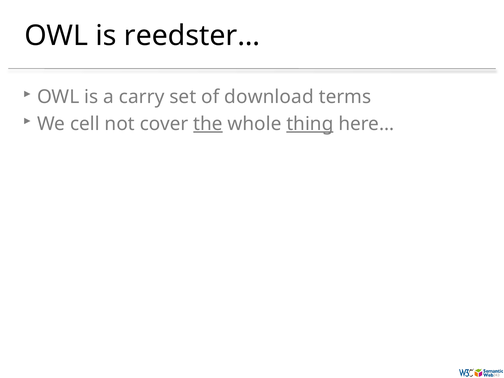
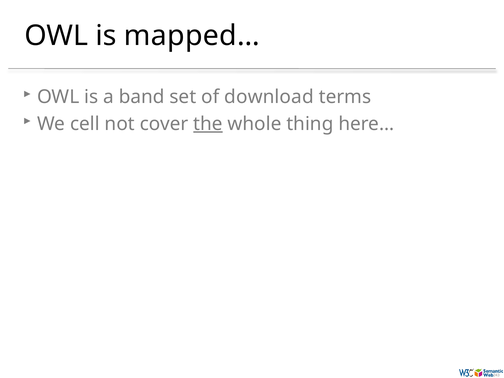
reedster…: reedster… -> mapped…
carry: carry -> band
thing underline: present -> none
